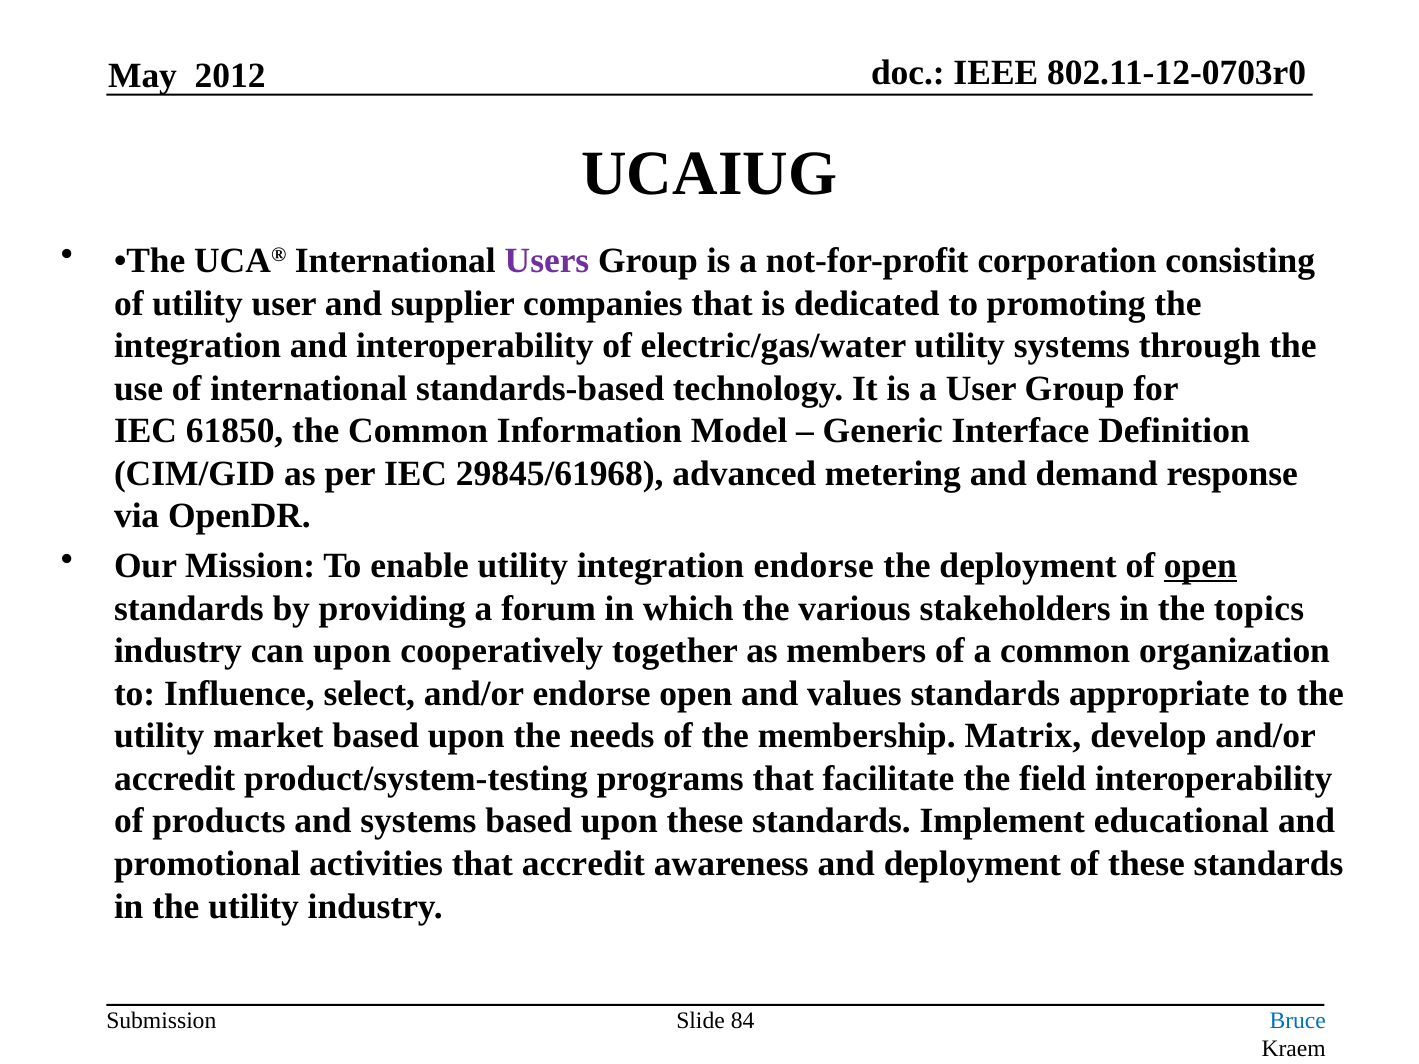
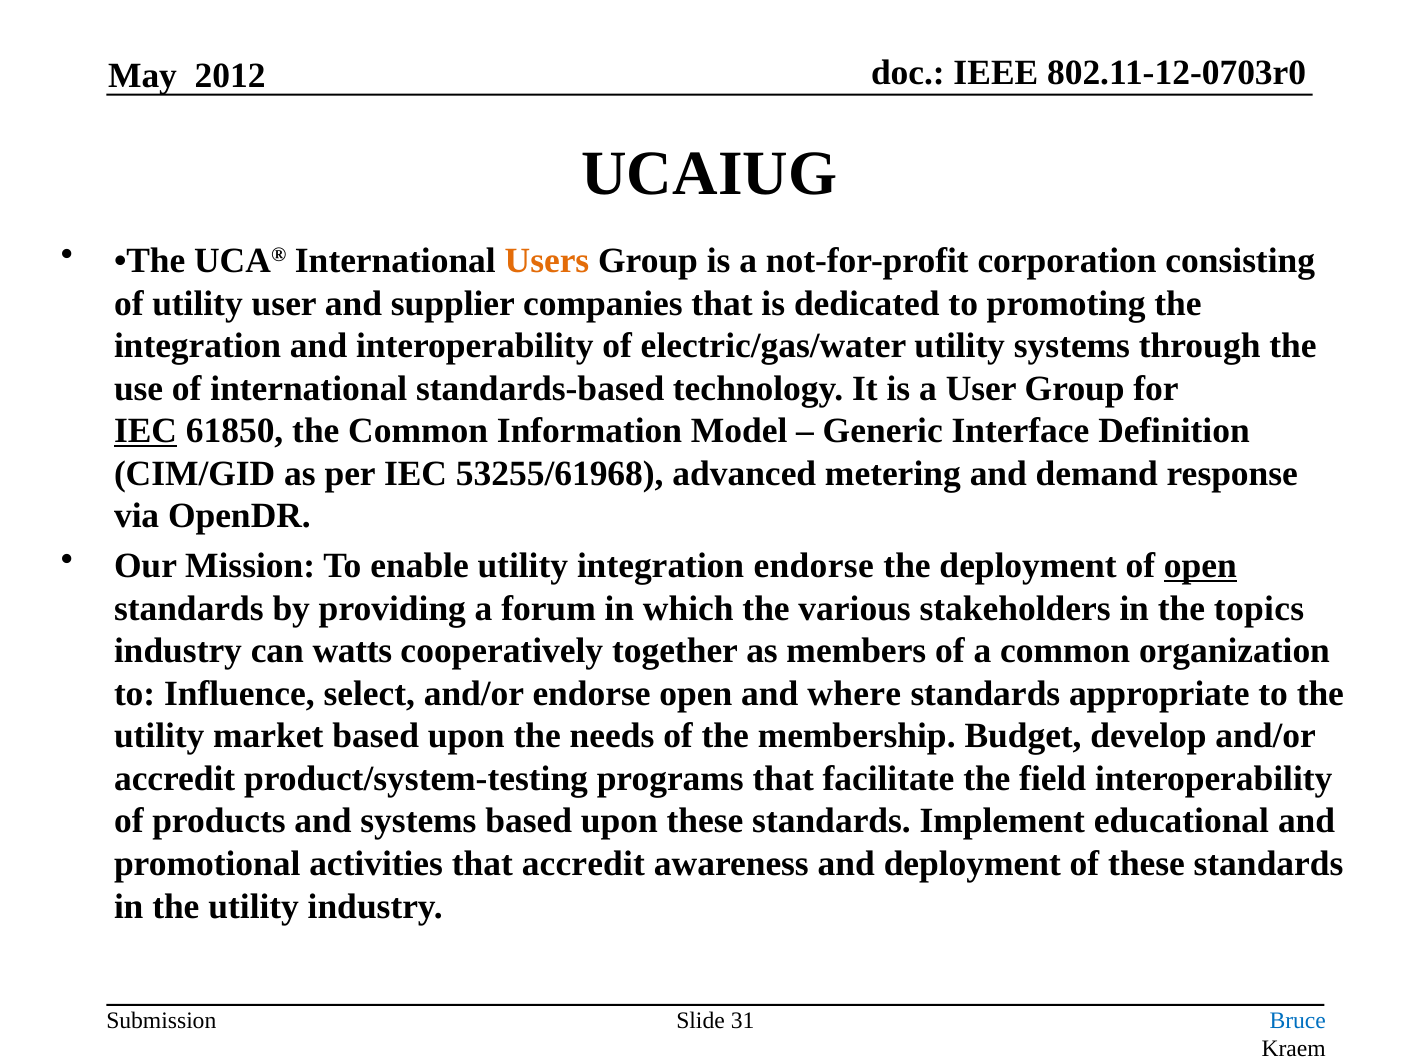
Users colour: purple -> orange
IEC at (146, 431) underline: none -> present
29845/61968: 29845/61968 -> 53255/61968
can upon: upon -> watts
values: values -> where
Matrix: Matrix -> Budget
84: 84 -> 31
